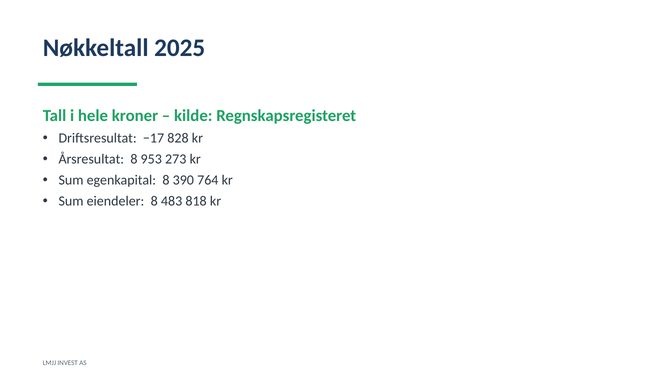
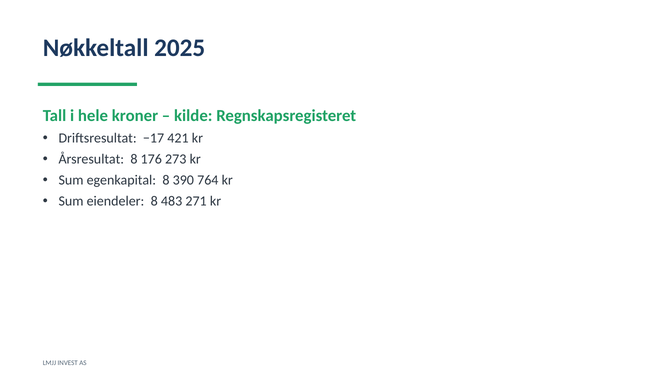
828: 828 -> 421
953: 953 -> 176
818: 818 -> 271
